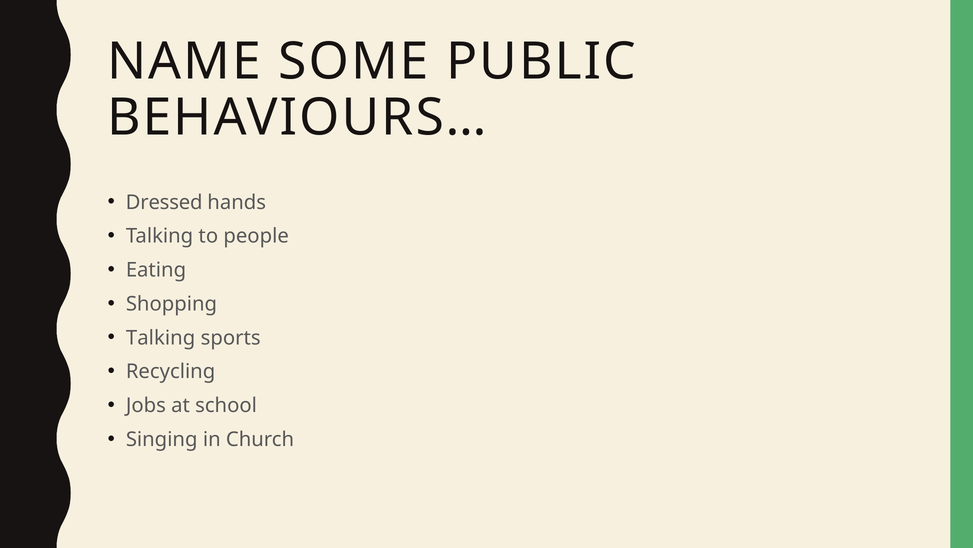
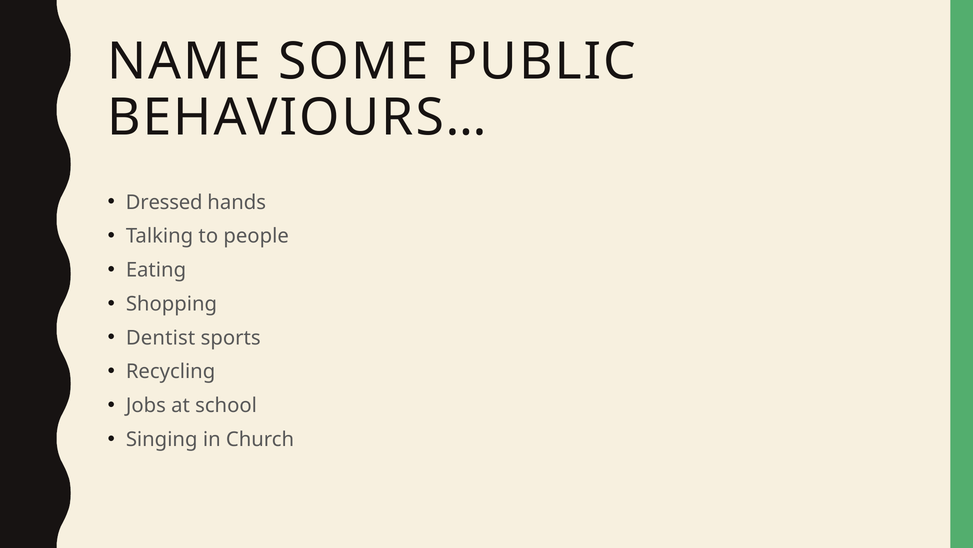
Talking at (161, 337): Talking -> Dentist
